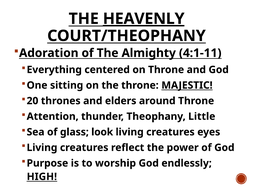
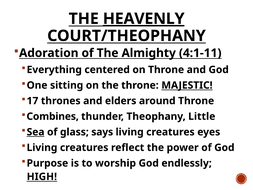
20: 20 -> 17
Attention: Attention -> Combines
Sea underline: none -> present
look: look -> says
